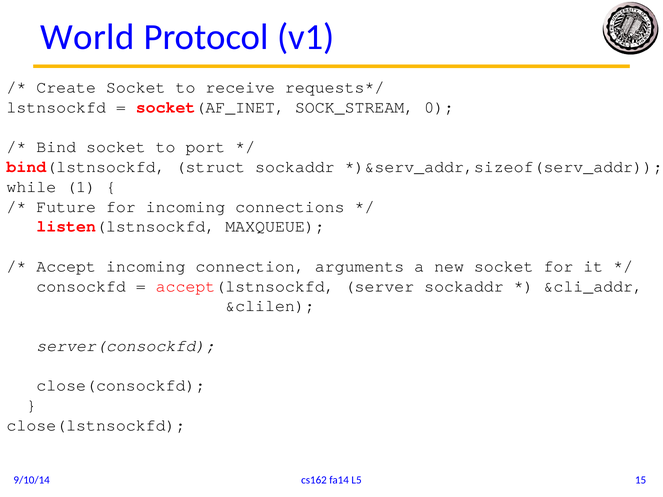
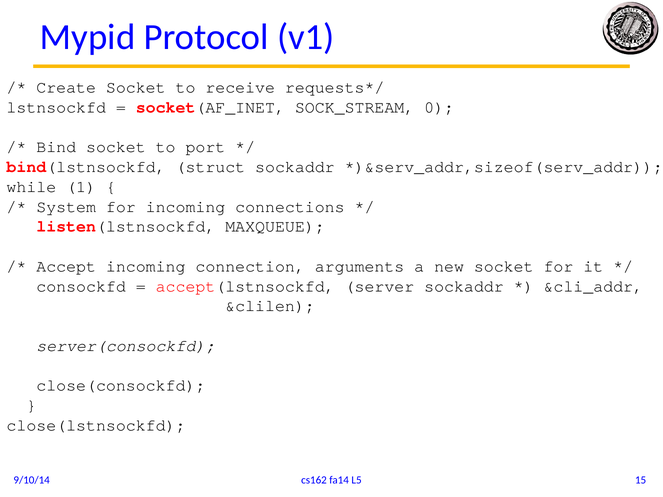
World: World -> Mypid
Future: Future -> System
